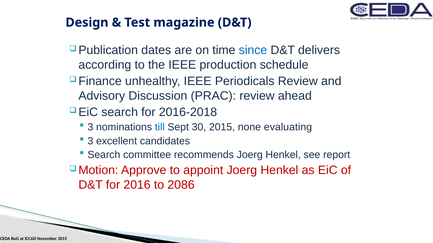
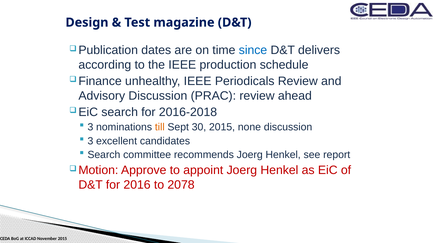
till colour: blue -> orange
none evaluating: evaluating -> discussion
2086: 2086 -> 2078
